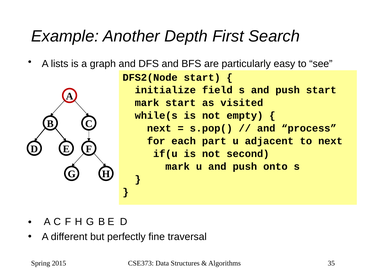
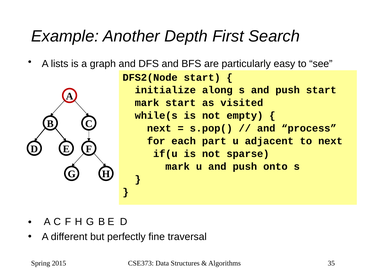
field: field -> along
second: second -> sparse
